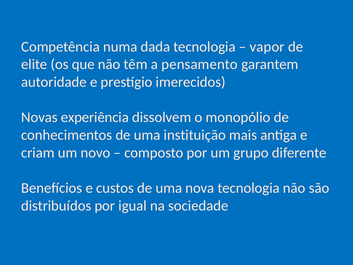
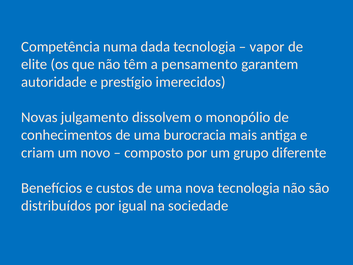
experiência: experiência -> julgamento
instituição: instituição -> burocracia
